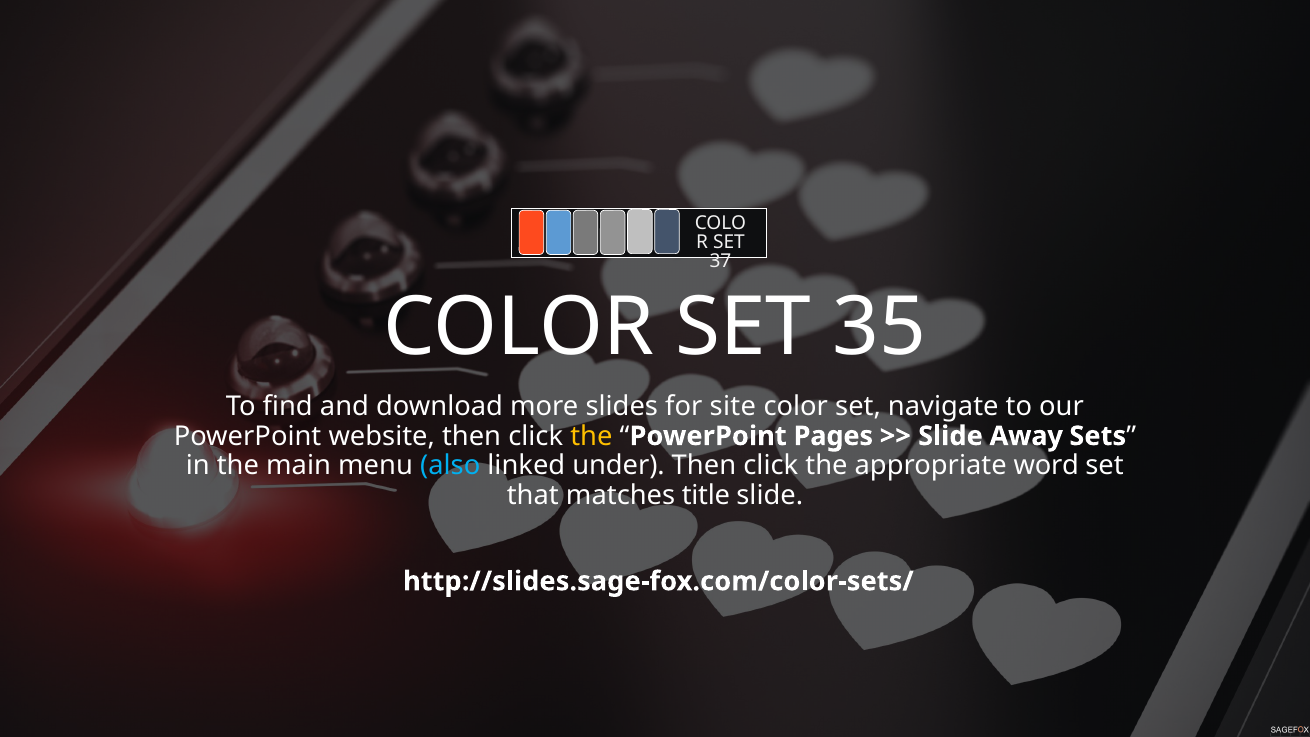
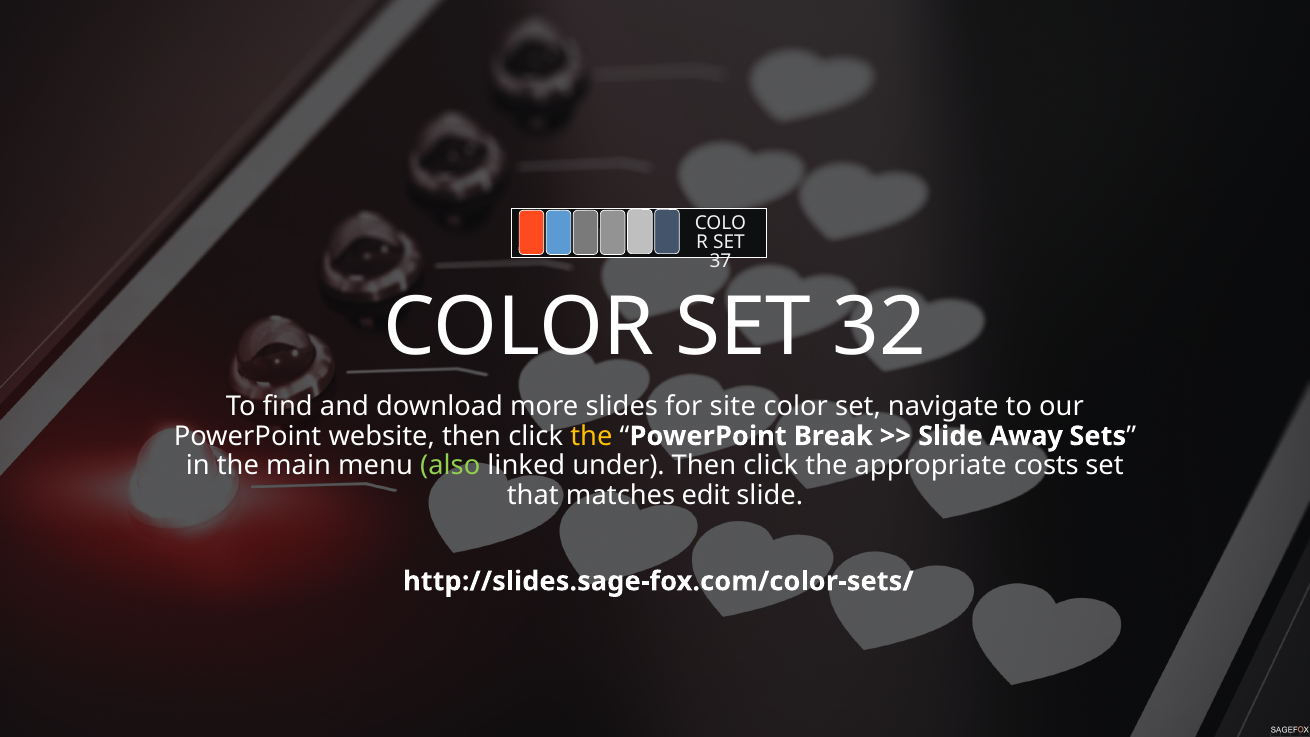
35: 35 -> 32
Pages: Pages -> Break
also colour: light blue -> light green
word: word -> costs
title: title -> edit
